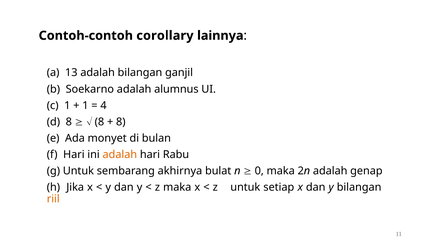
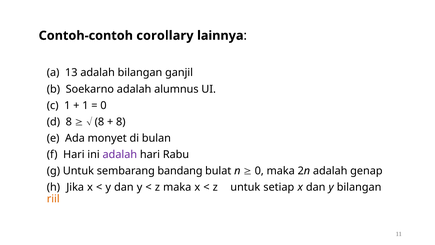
4 at (103, 106): 4 -> 0
adalah at (120, 154) colour: orange -> purple
akhirnya: akhirnya -> bandang
